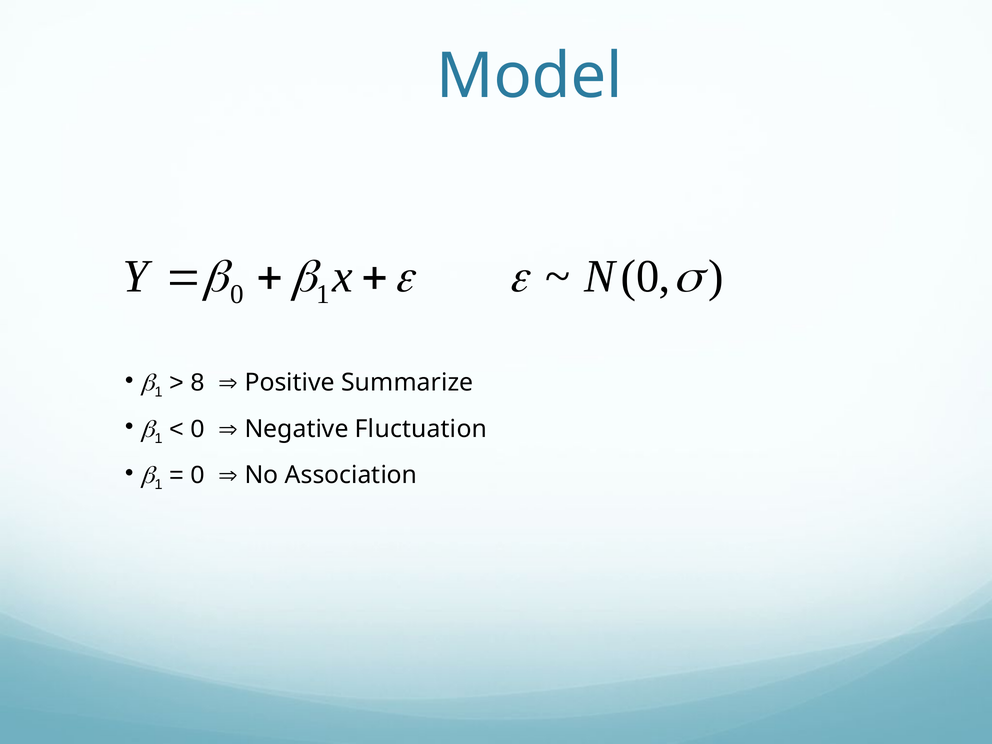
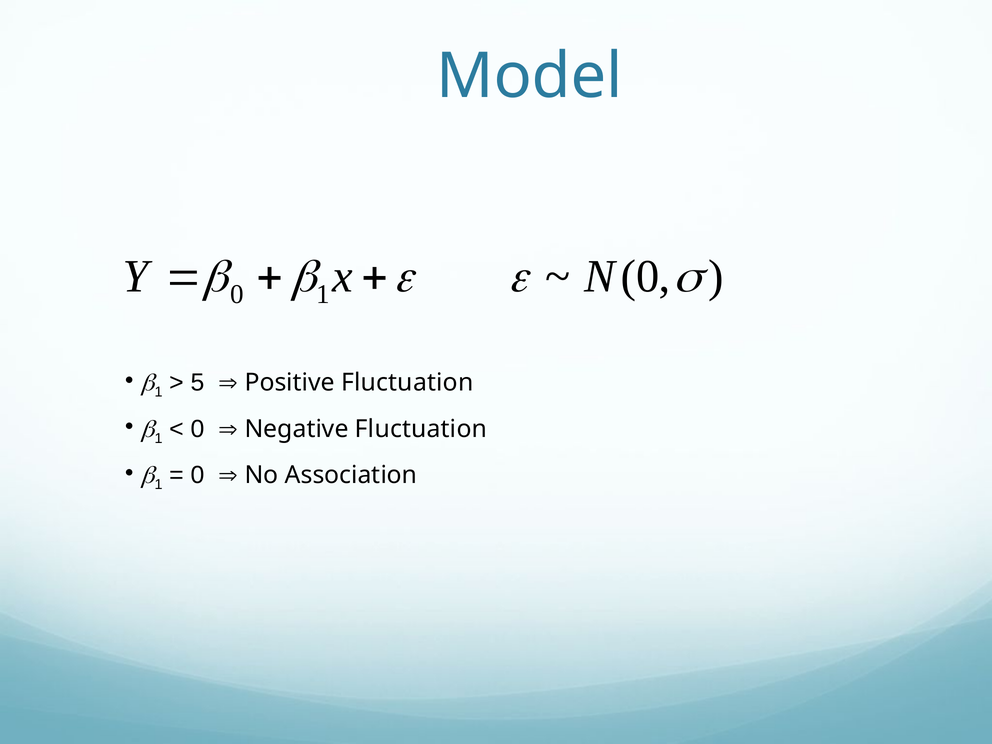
8: 8 -> 5
Positive Summarize: Summarize -> Fluctuation
